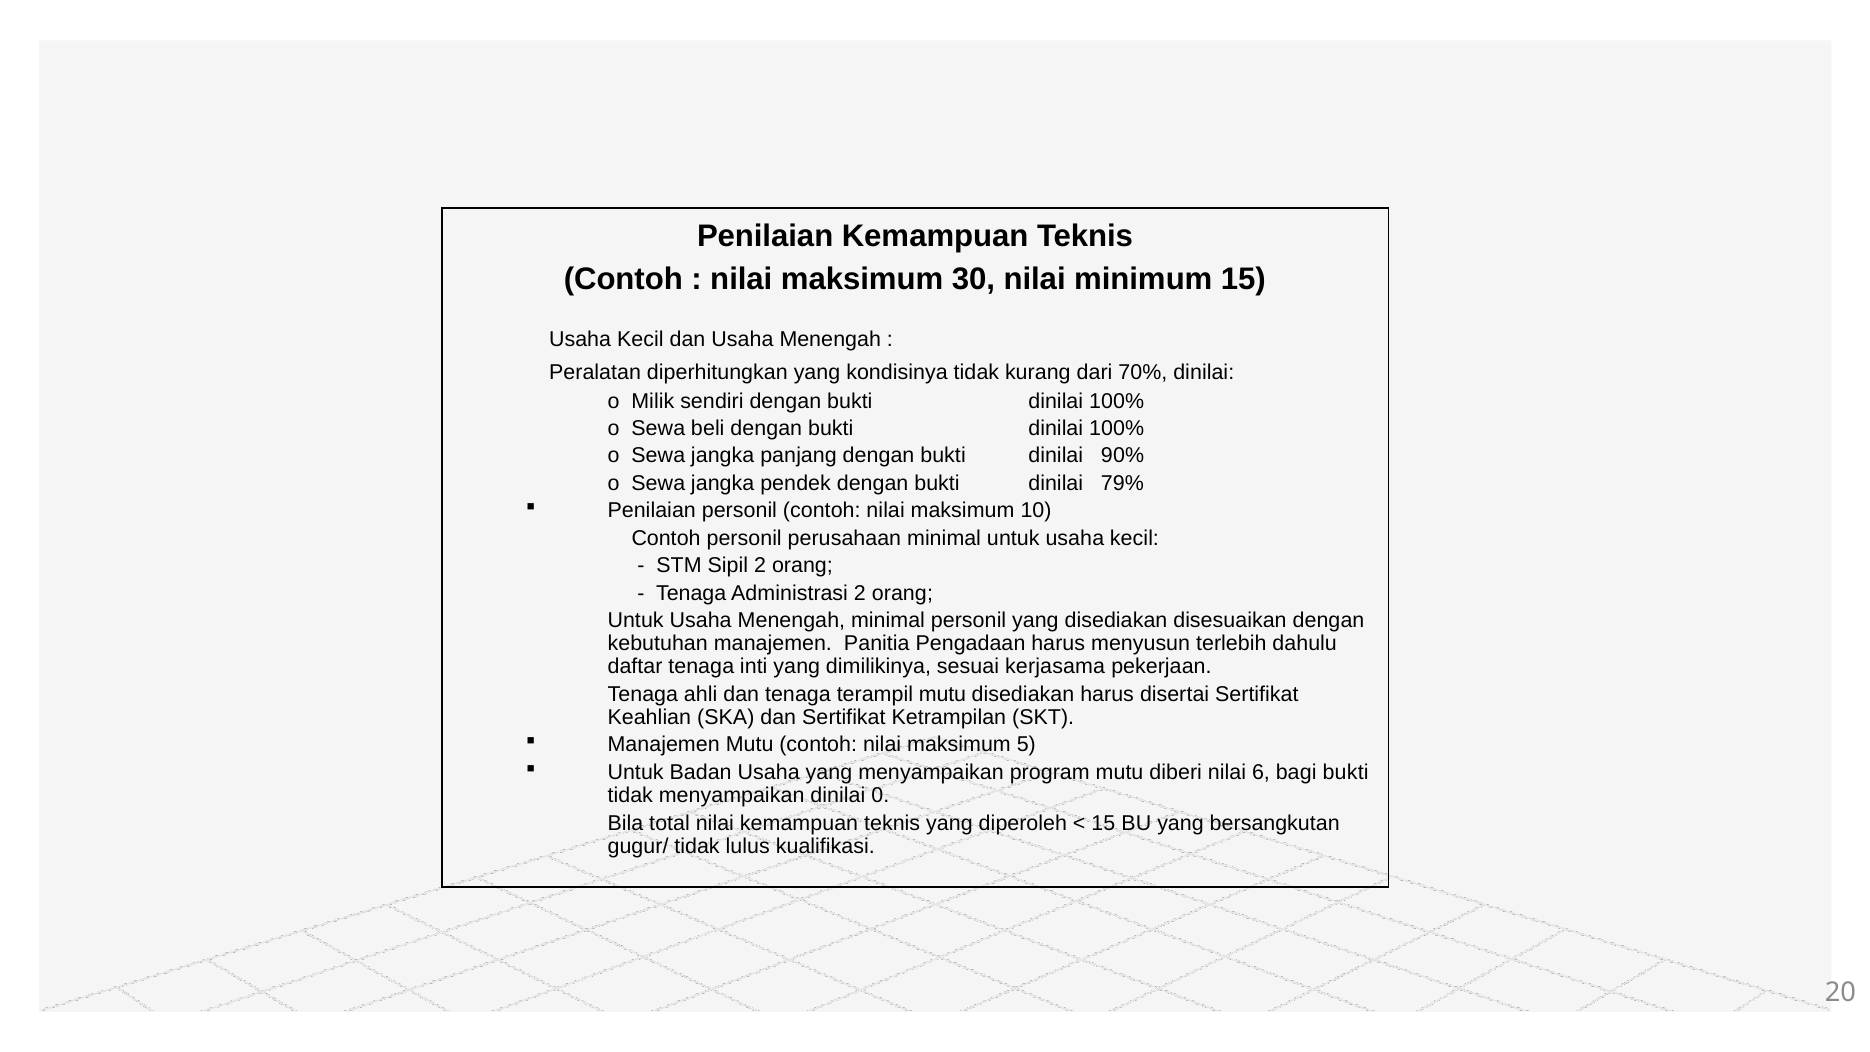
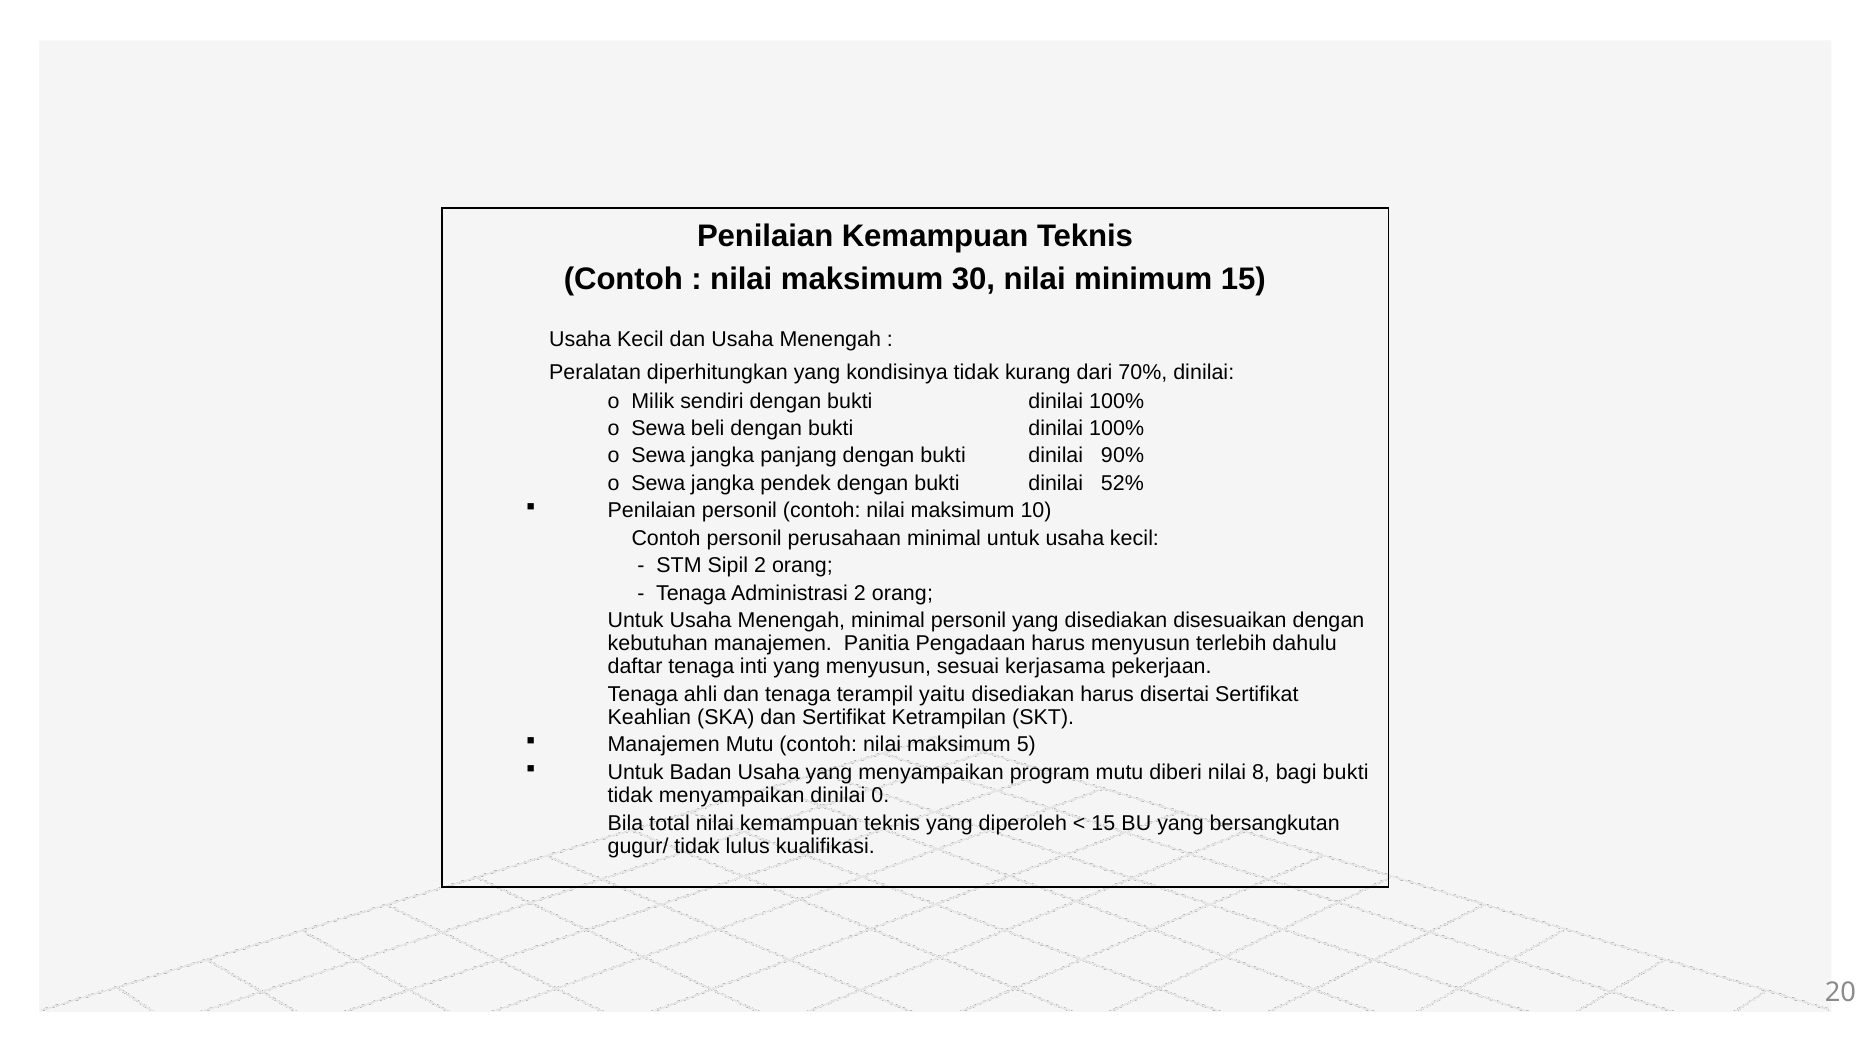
79%: 79% -> 52%
yang dimilikinya: dimilikinya -> menyusun
terampil mutu: mutu -> yaitu
6: 6 -> 8
